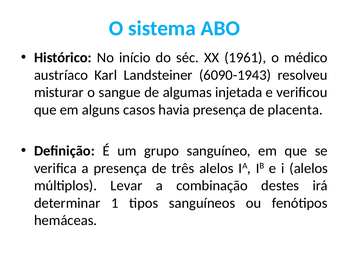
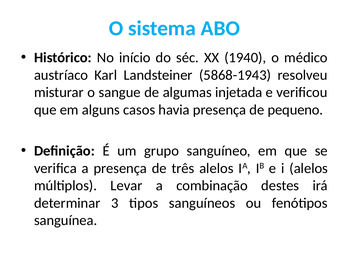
1961: 1961 -> 1940
6090-1943: 6090-1943 -> 5868-1943
placenta: placenta -> pequeno
1: 1 -> 3
hemáceas: hemáceas -> sanguínea
